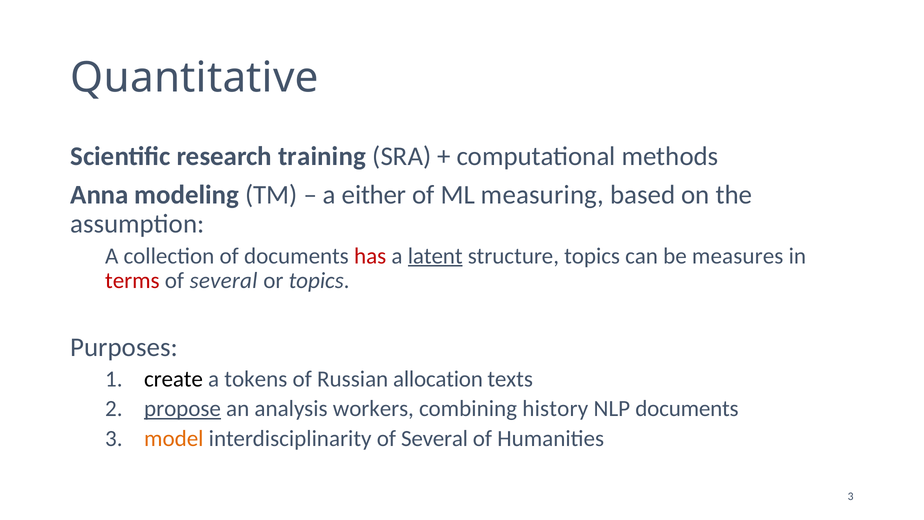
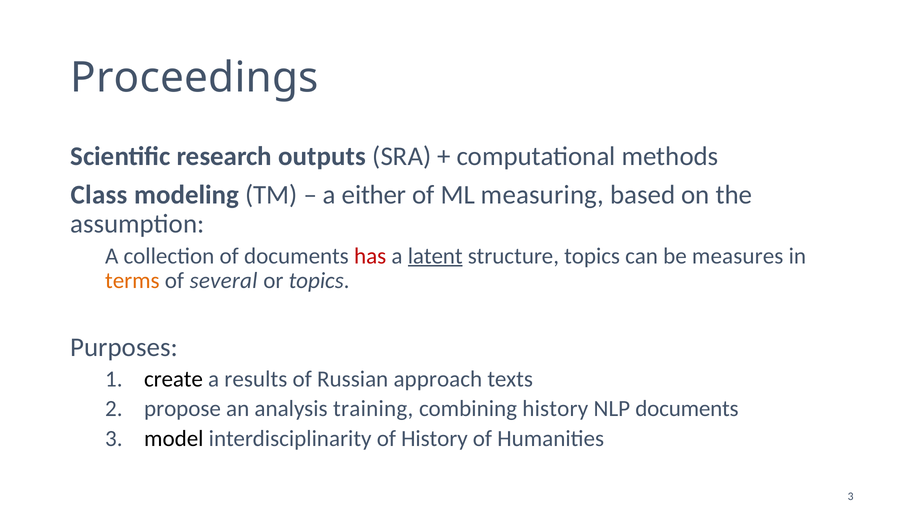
Quantitative: Quantitative -> Proceedings
training: training -> outputs
Anna: Anna -> Class
terms colour: red -> orange
tokens: tokens -> results
allocation: allocation -> approach
propose underline: present -> none
workers: workers -> training
model colour: orange -> black
interdisciplinarity of Several: Several -> History
